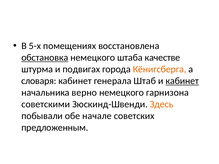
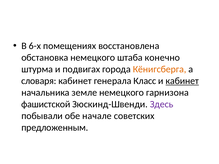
5-х: 5-х -> 6-х
обстановка underline: present -> none
качестве: качестве -> конечно
Штаб: Штаб -> Класс
верно: верно -> земле
советскими: советскими -> фашистской
Здесь colour: orange -> purple
